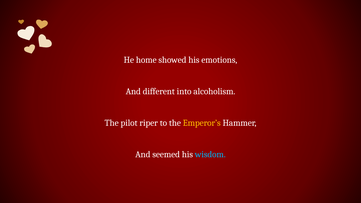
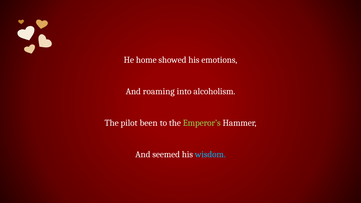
different: different -> roaming
riper: riper -> been
Emperor’s colour: yellow -> light green
